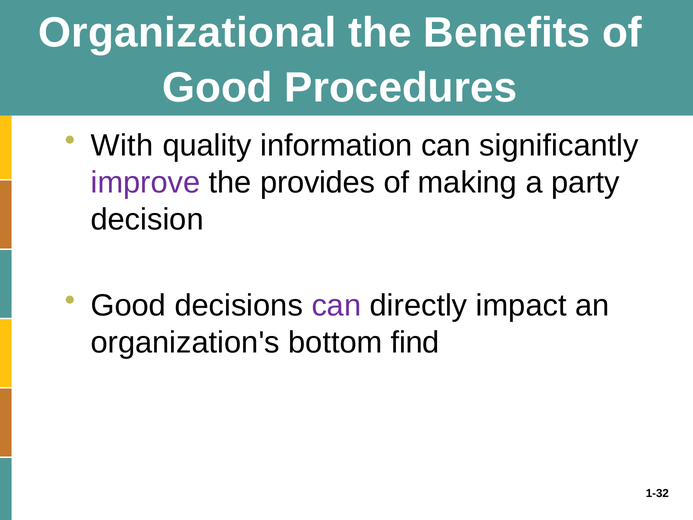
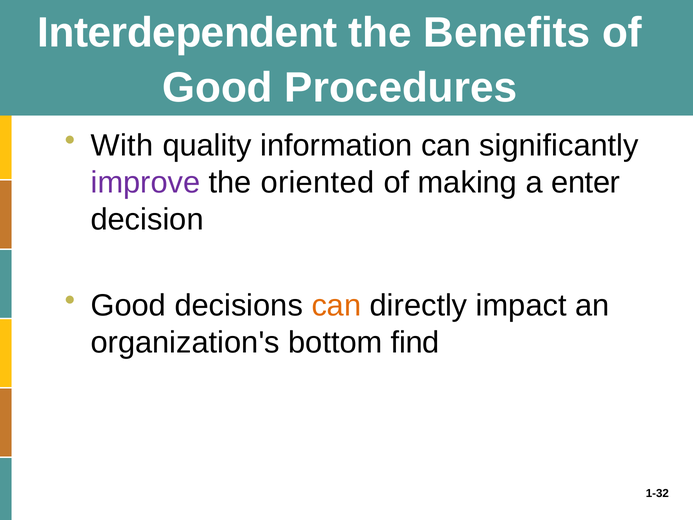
Organizational: Organizational -> Interdependent
provides: provides -> oriented
party: party -> enter
can at (336, 306) colour: purple -> orange
